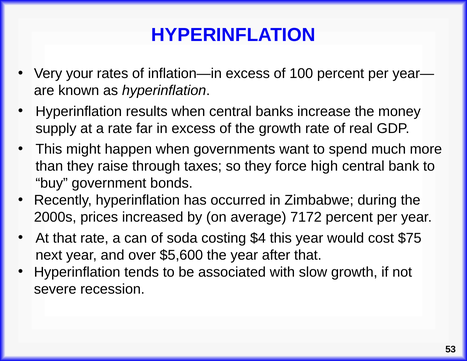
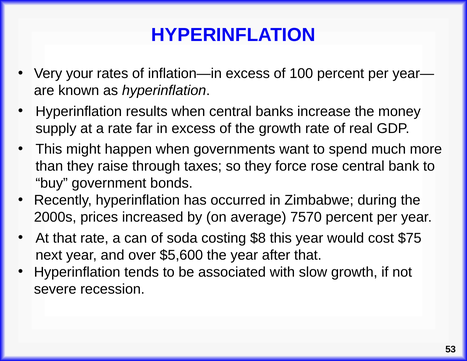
high: high -> rose
7172: 7172 -> 7570
$4: $4 -> $8
